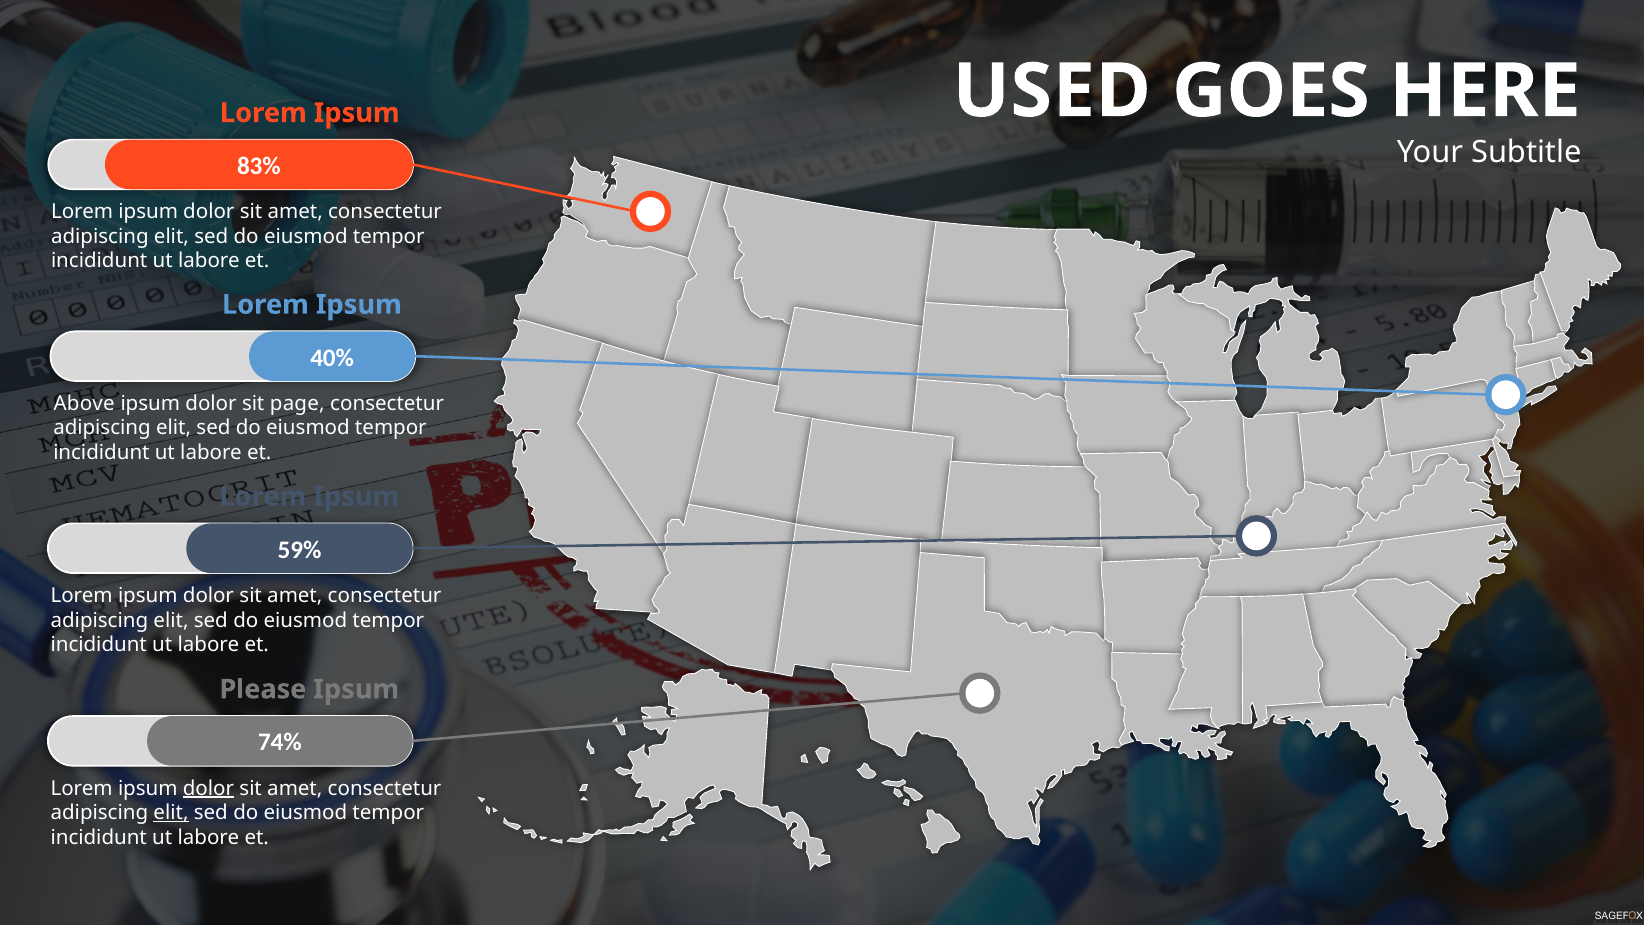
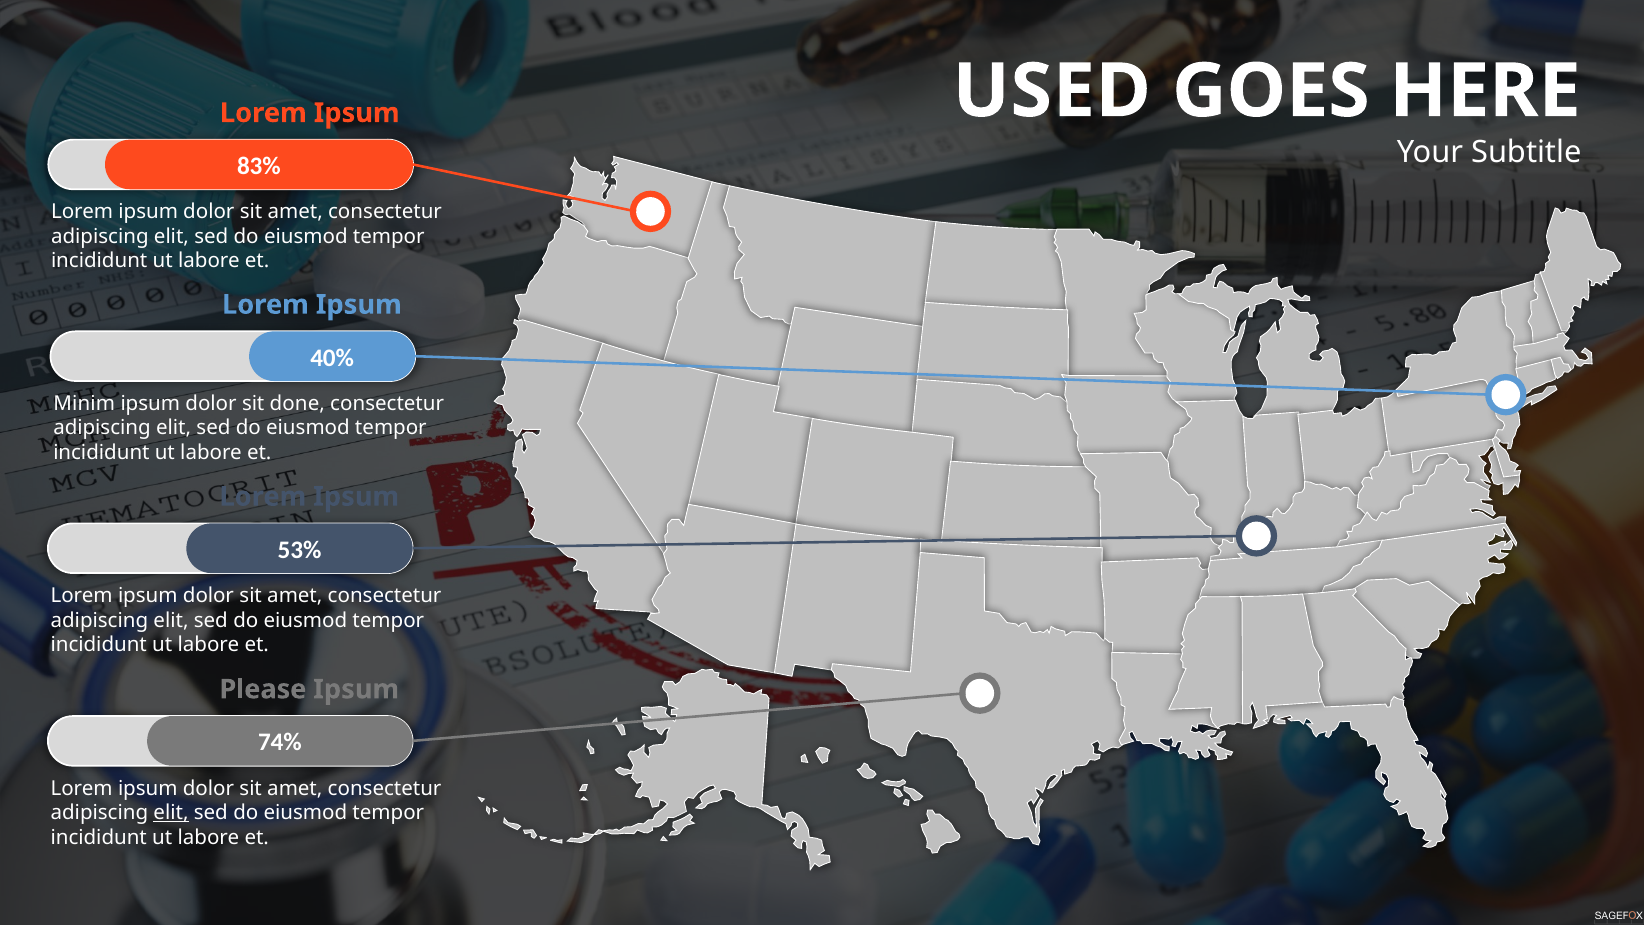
Above: Above -> Minim
page: page -> done
59%: 59% -> 53%
dolor at (208, 788) underline: present -> none
